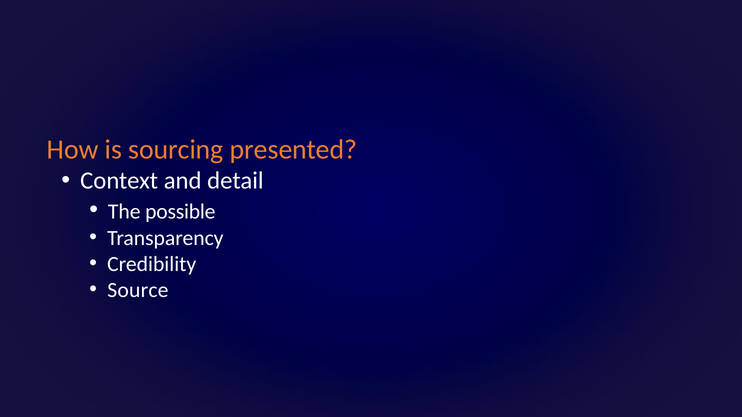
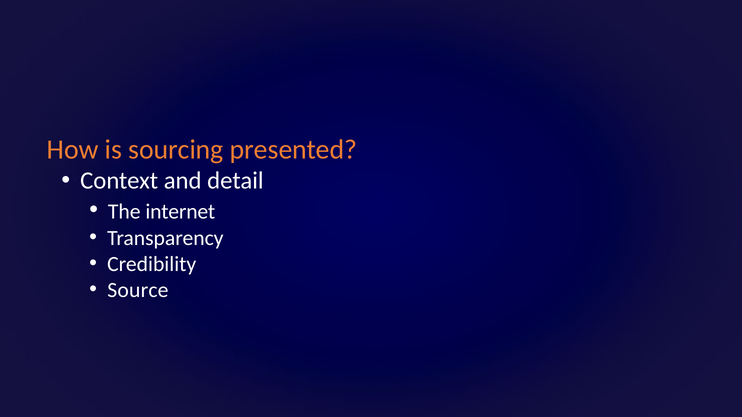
possible: possible -> internet
